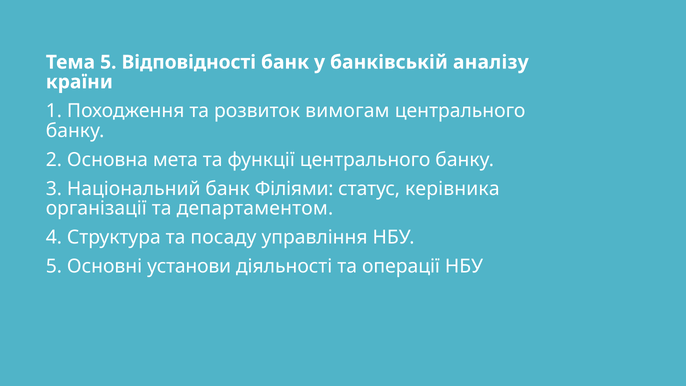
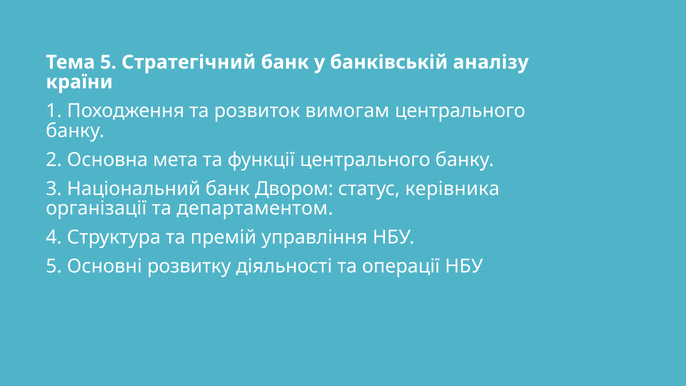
Відповідності: Відповідності -> Стратегічний
Філіями: Філіями -> Двором
посаду: посаду -> премій
установи: установи -> розвитку
